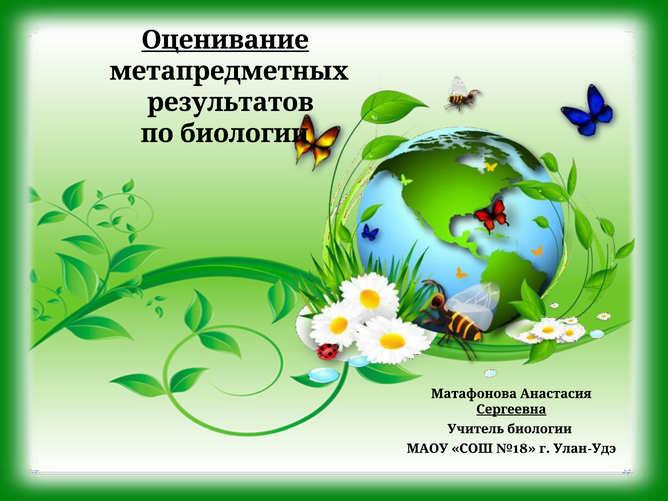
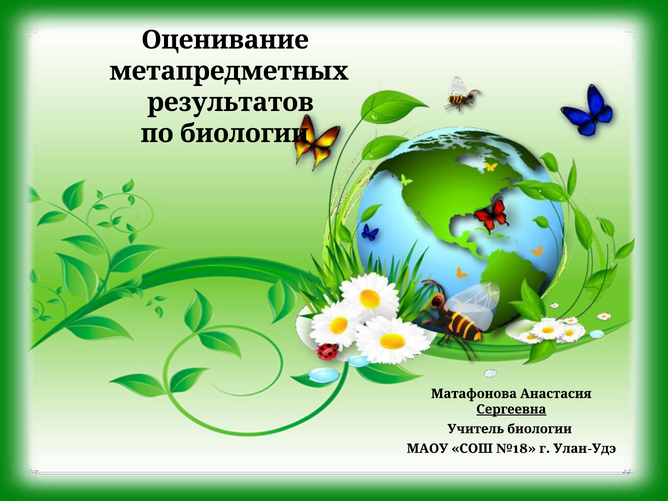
Оценивание underline: present -> none
